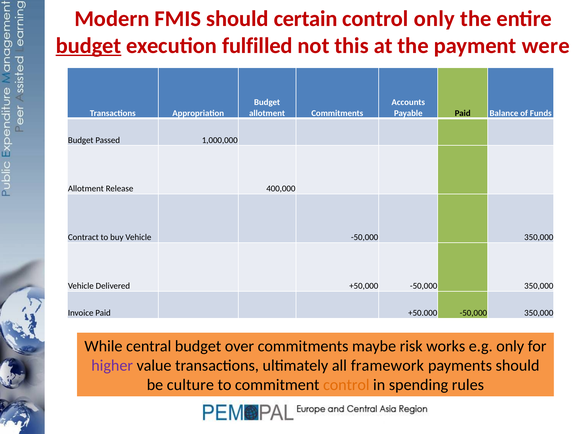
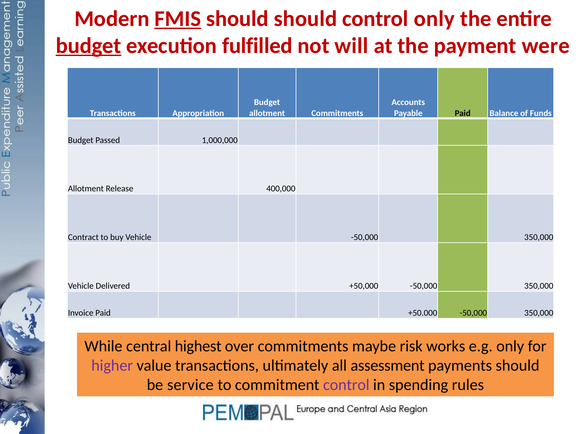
FMIS underline: none -> present
should certain: certain -> should
this: this -> will
central budget: budget -> highest
framework: framework -> assessment
culture: culture -> service
control at (346, 385) colour: orange -> purple
